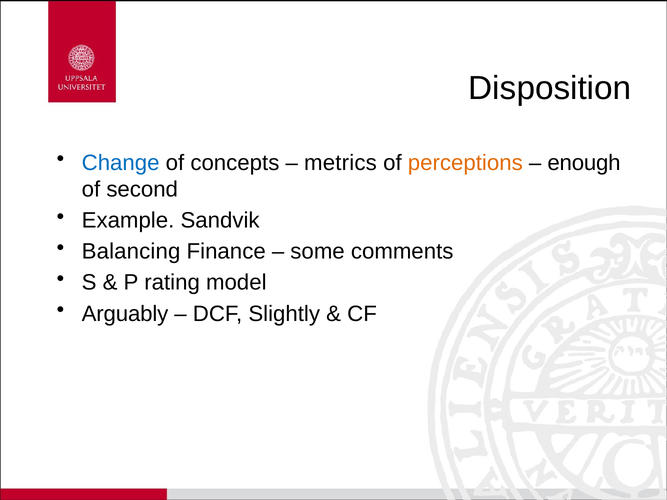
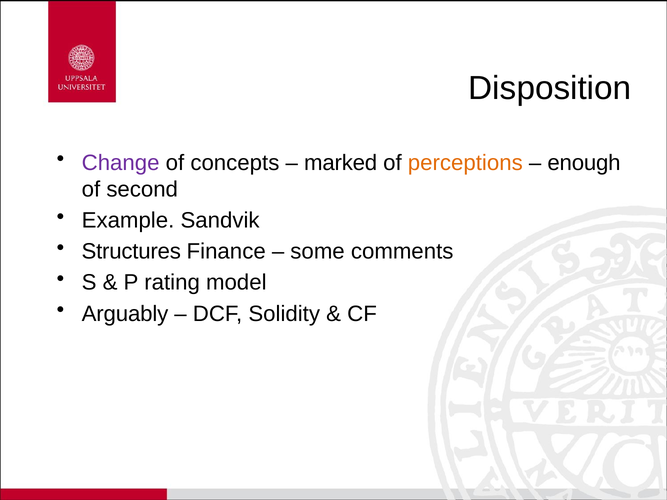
Change colour: blue -> purple
metrics: metrics -> marked
Balancing: Balancing -> Structures
Slightly: Slightly -> Solidity
